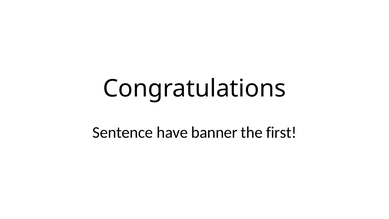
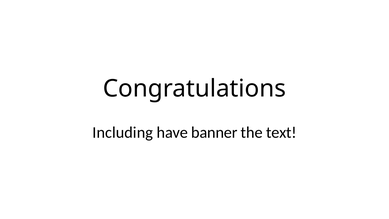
Sentence: Sentence -> Including
first: first -> text
